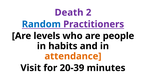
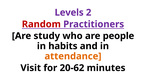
Death: Death -> Levels
Random colour: blue -> red
levels: levels -> study
20-39: 20-39 -> 20-62
